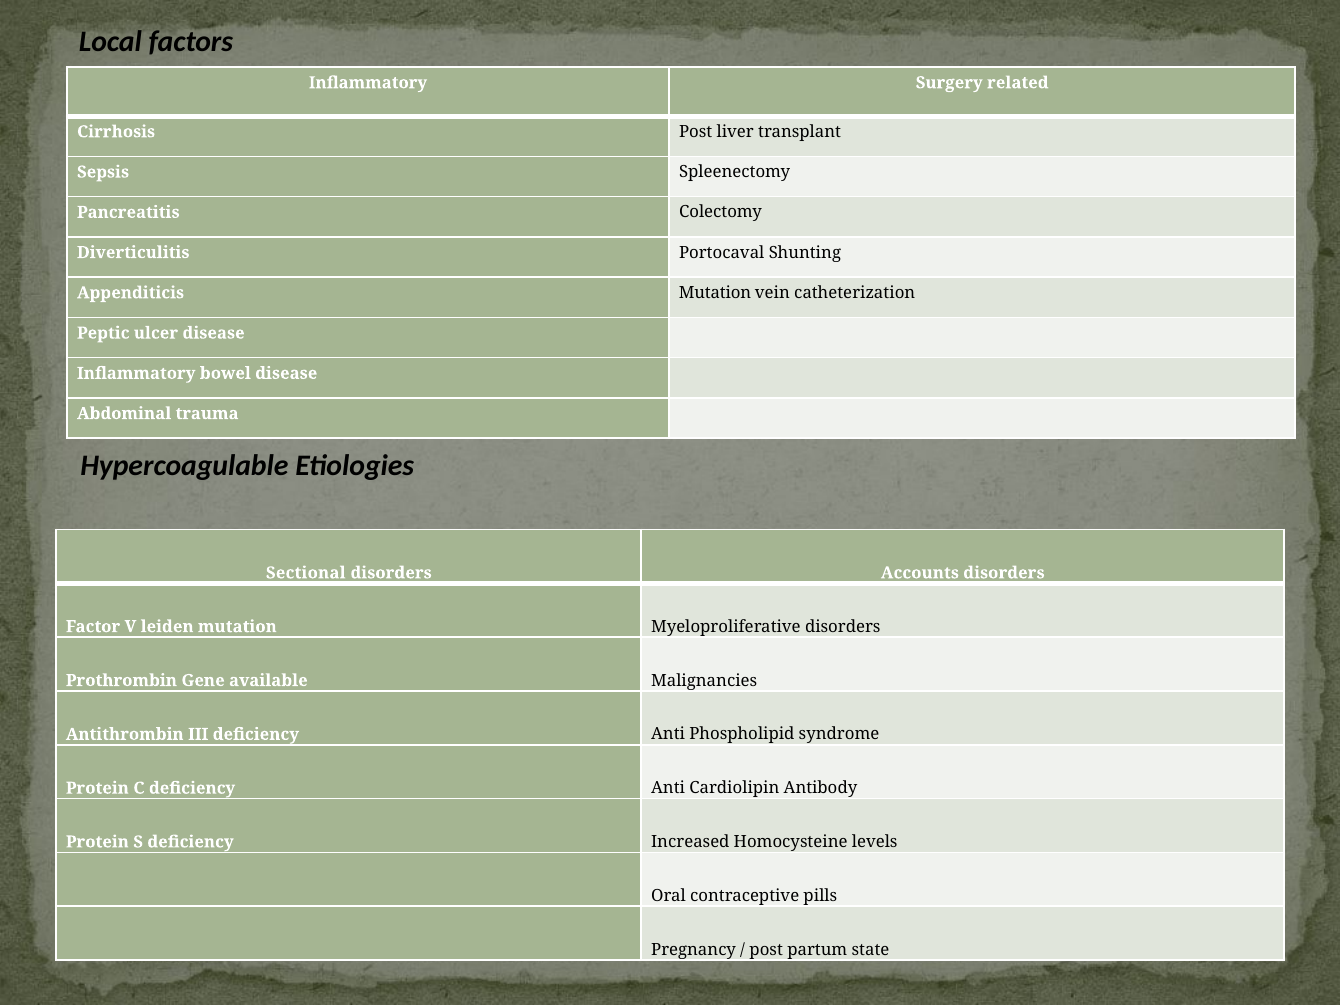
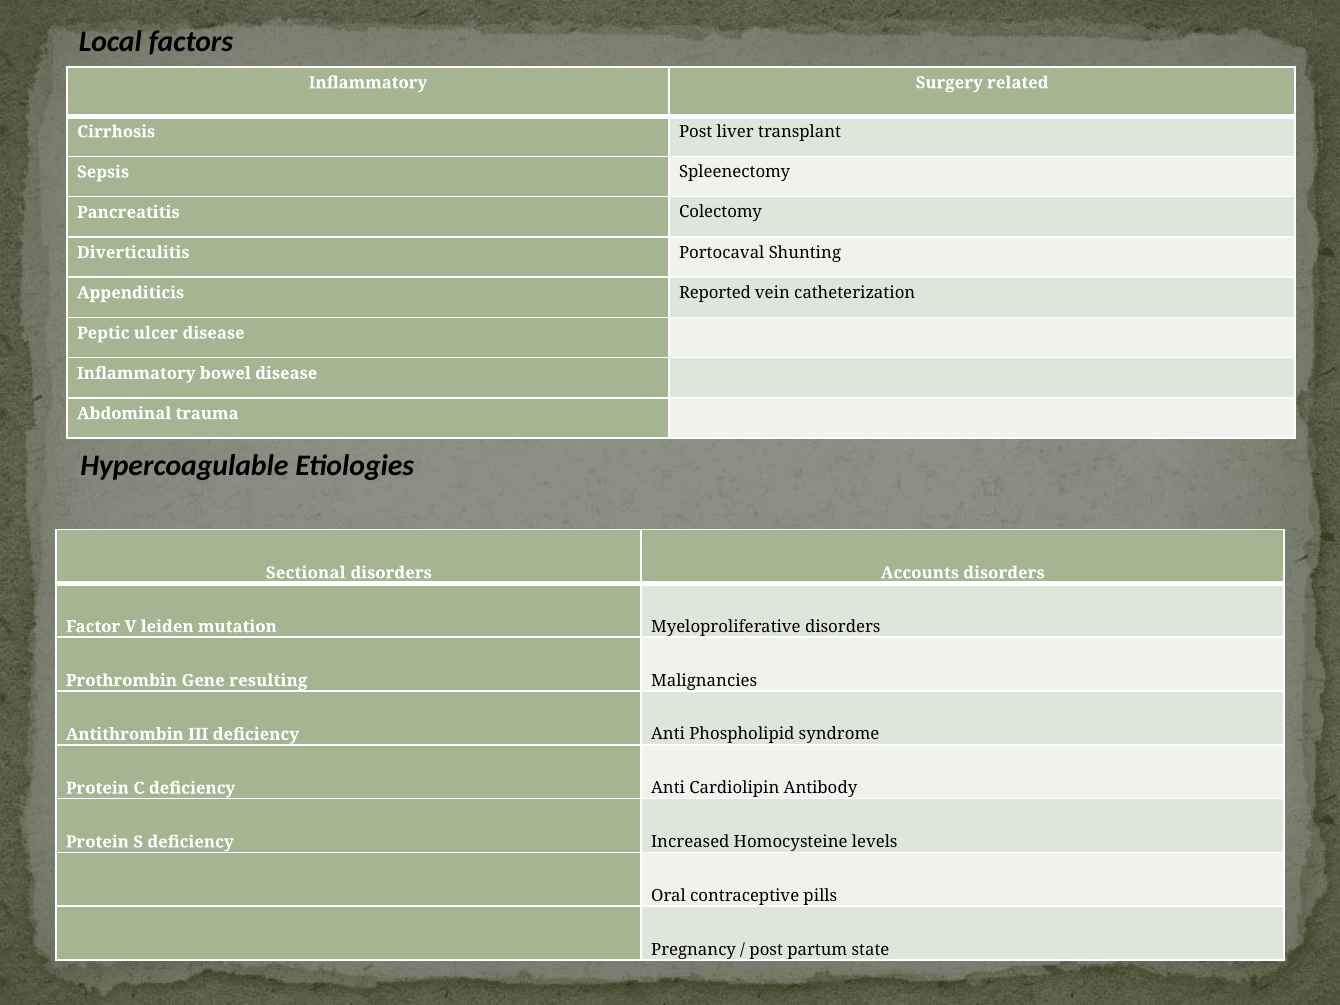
Appenditicis Mutation: Mutation -> Reported
available: available -> resulting
